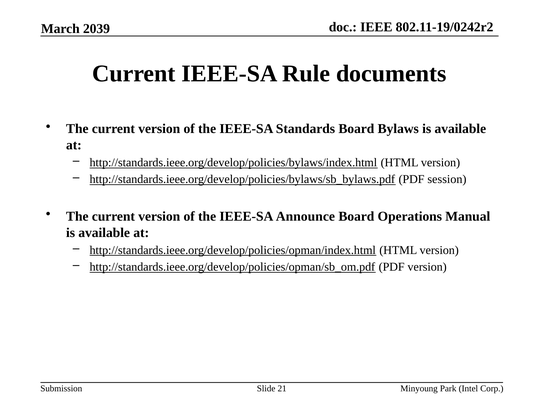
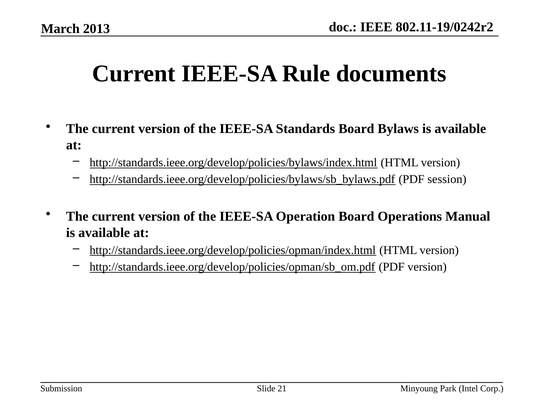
2039: 2039 -> 2013
Announce: Announce -> Operation
